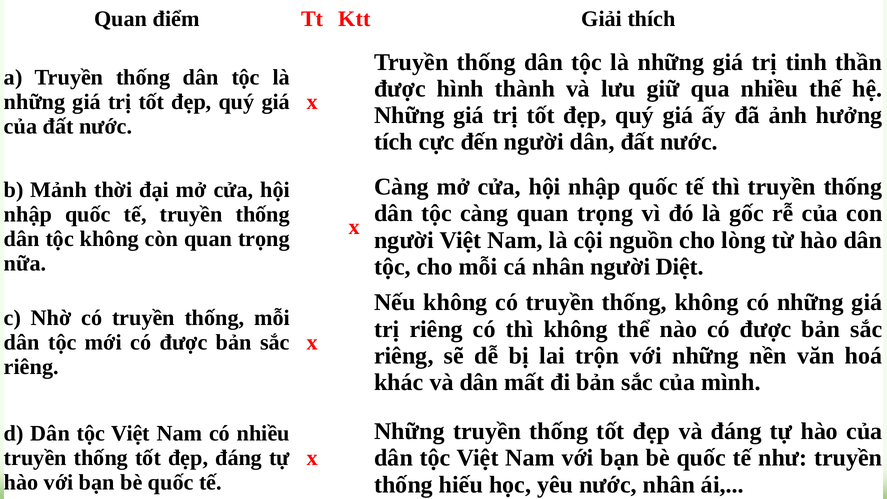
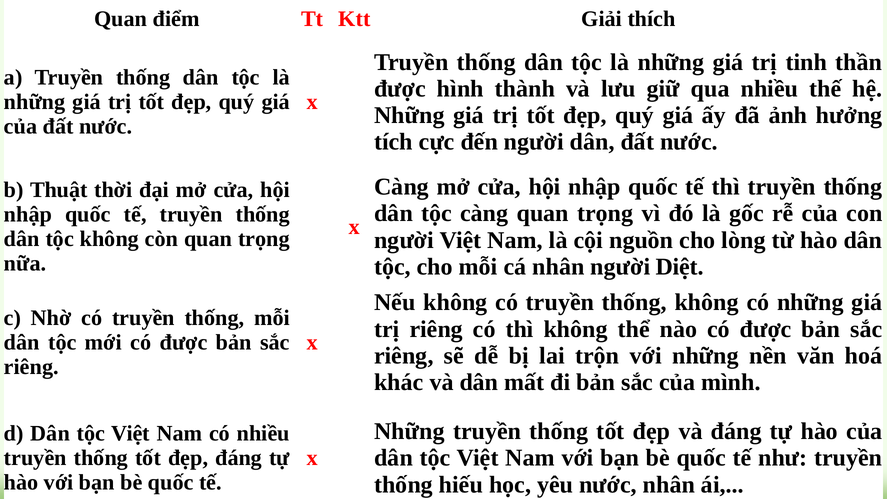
Mảnh: Mảnh -> Thuật
